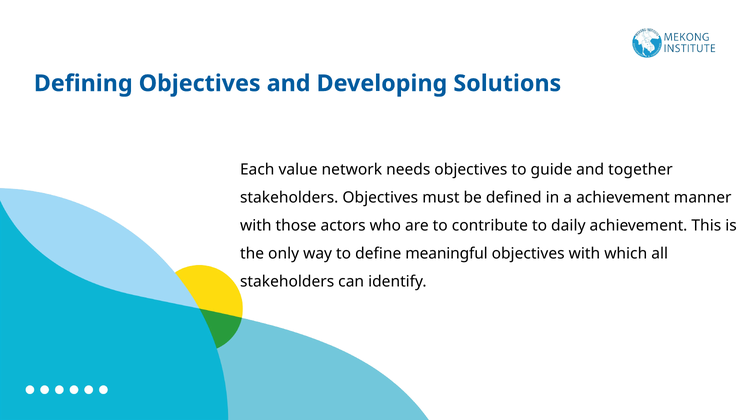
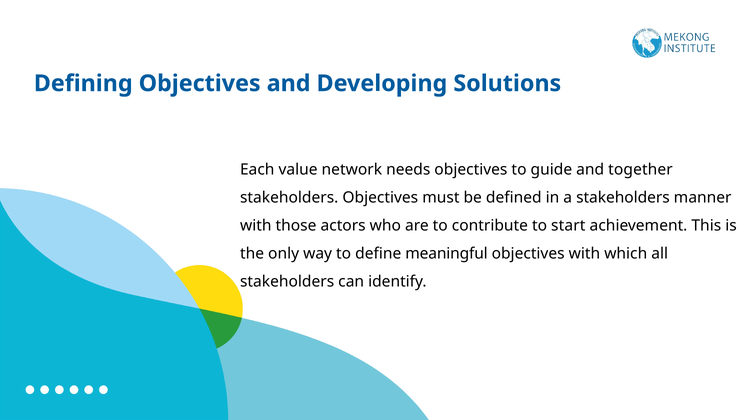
a achievement: achievement -> stakeholders
daily: daily -> start
